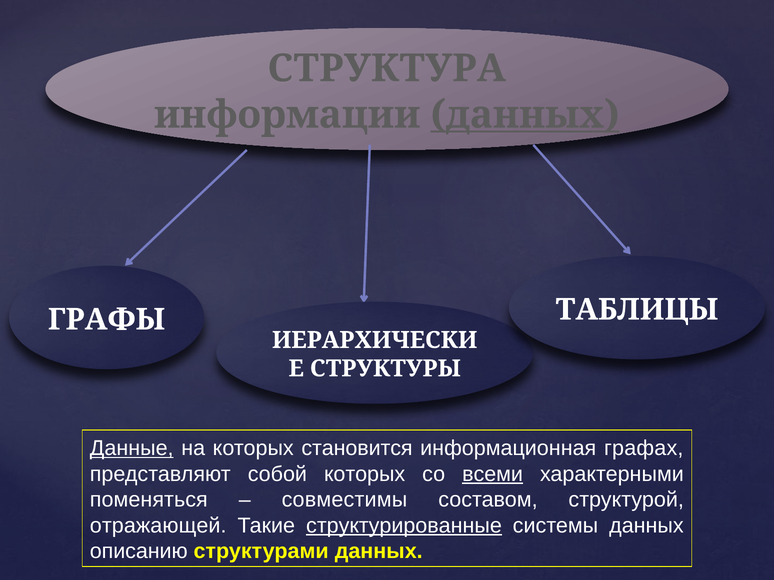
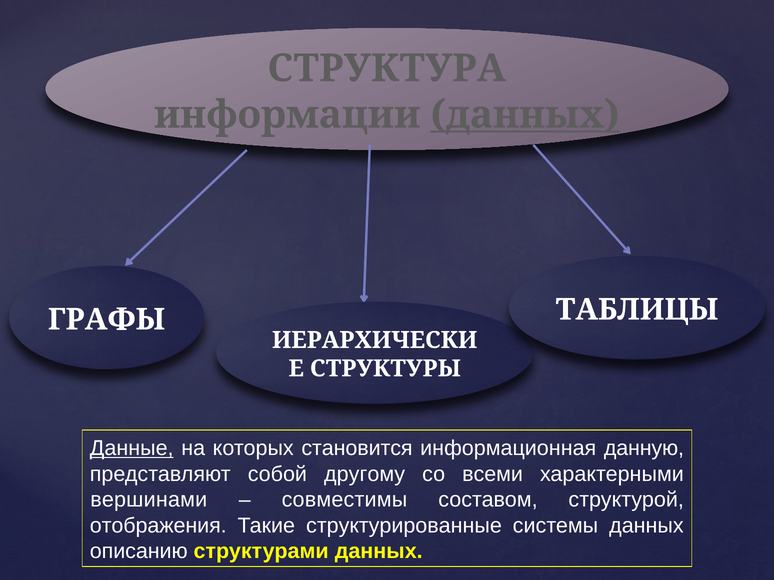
графах: графах -> данную
собой которых: которых -> другому
всеми underline: present -> none
поменяться: поменяться -> вершинами
отражающей: отражающей -> отображения
структурированные underline: present -> none
